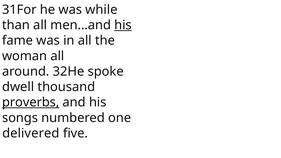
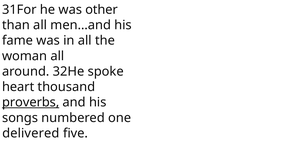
while: while -> other
his at (123, 25) underline: present -> none
dwell: dwell -> heart
